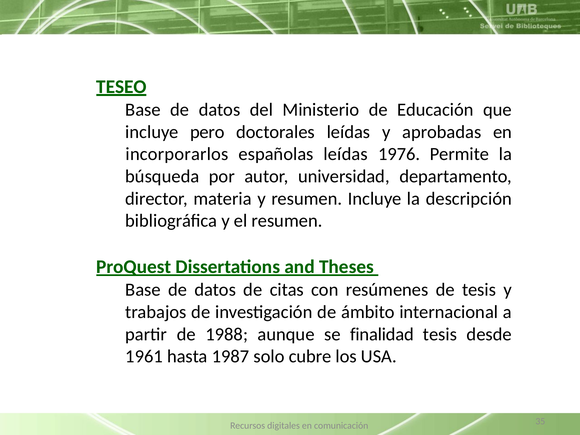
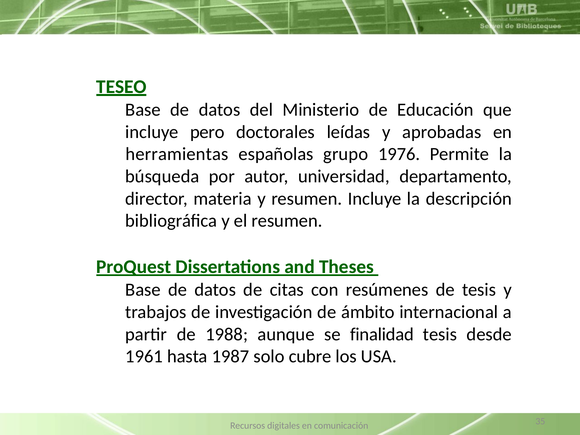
incorporarlos: incorporarlos -> herramientas
españolas leídas: leídas -> grupo
